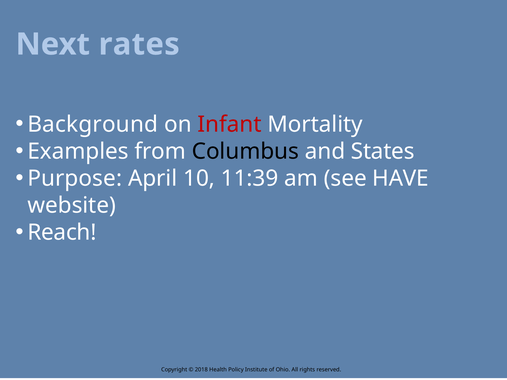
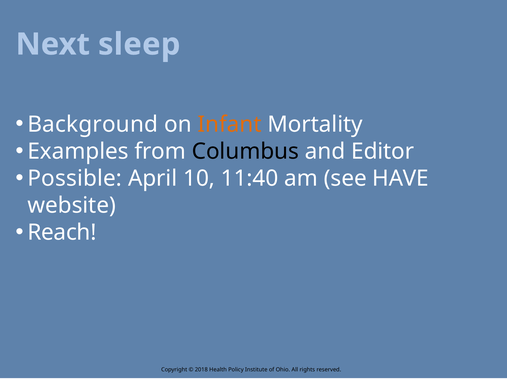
rates: rates -> sleep
Infant colour: red -> orange
States: States -> Editor
Purpose: Purpose -> Possible
11:39: 11:39 -> 11:40
